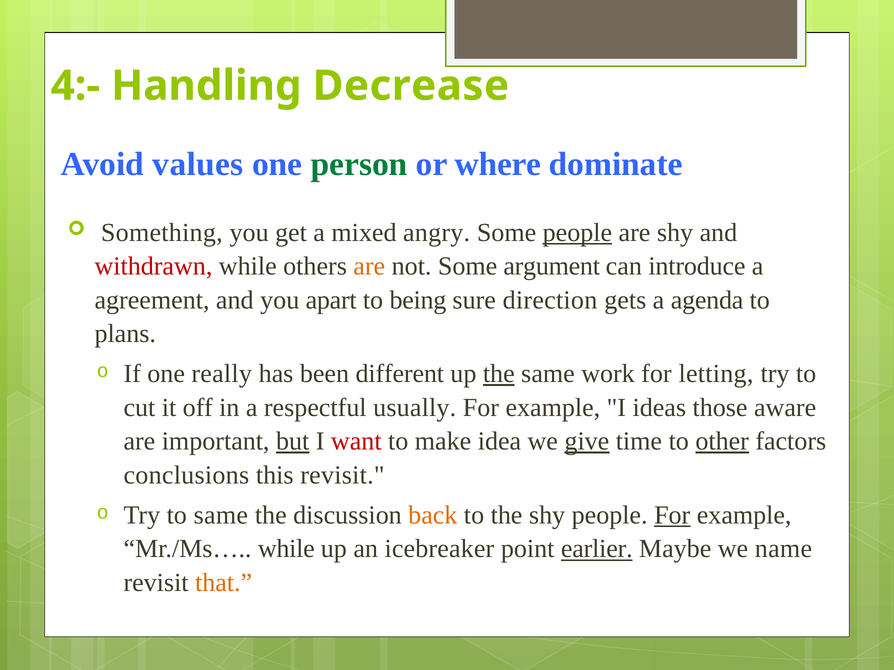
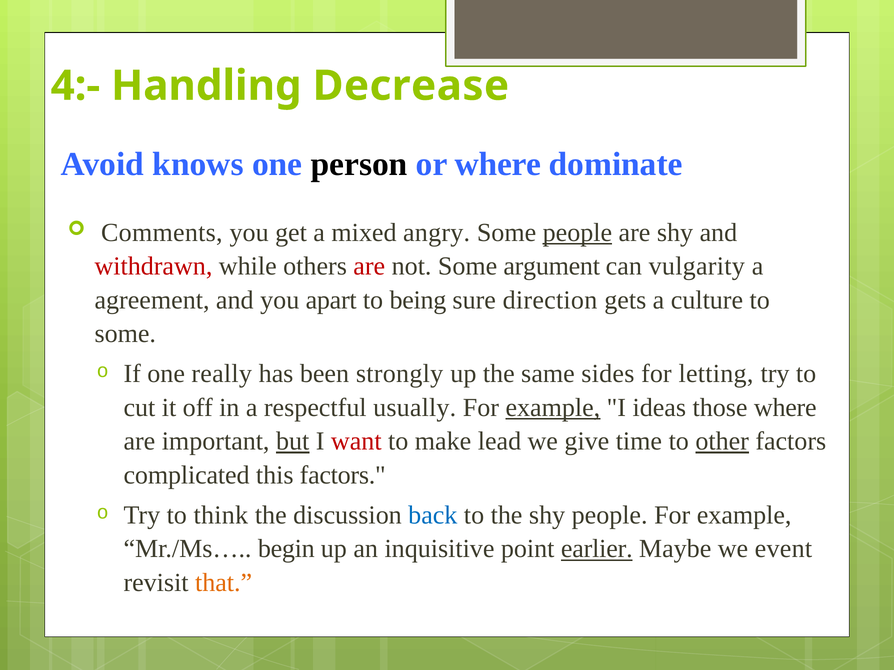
values: values -> knows
person colour: green -> black
Something: Something -> Comments
are at (369, 266) colour: orange -> red
introduce: introduce -> vulgarity
agenda: agenda -> culture
plans at (125, 334): plans -> some
different: different -> strongly
the at (499, 374) underline: present -> none
work: work -> sides
example at (553, 408) underline: none -> present
those aware: aware -> where
idea: idea -> lead
give underline: present -> none
conclusions: conclusions -> complicated
this revisit: revisit -> factors
to same: same -> think
back colour: orange -> blue
For at (672, 515) underline: present -> none
Mr./Ms… while: while -> begin
icebreaker: icebreaker -> inquisitive
name: name -> event
